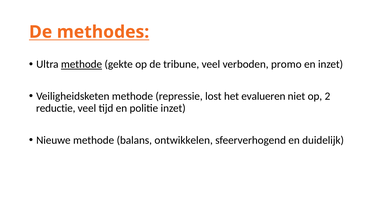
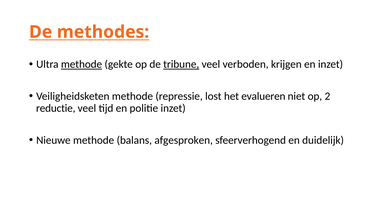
tribune underline: none -> present
promo: promo -> krijgen
ontwikkelen: ontwikkelen -> afgesproken
